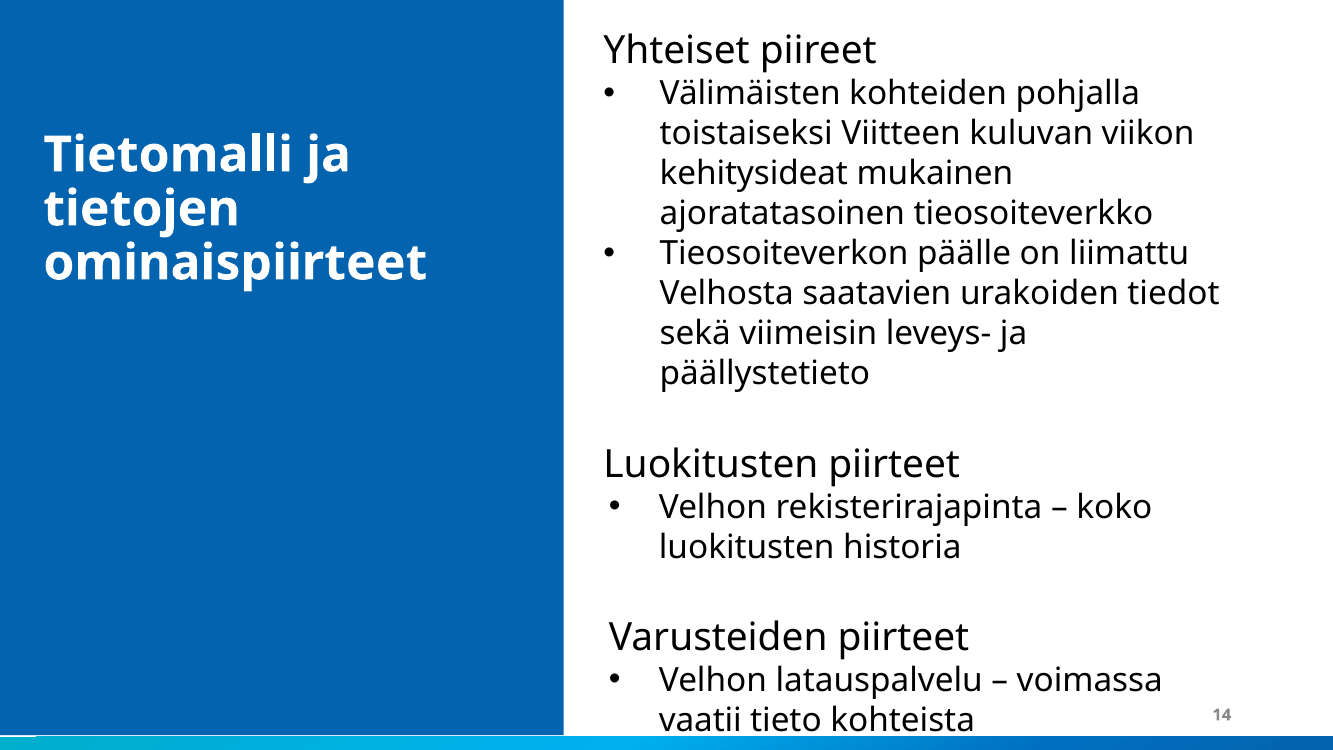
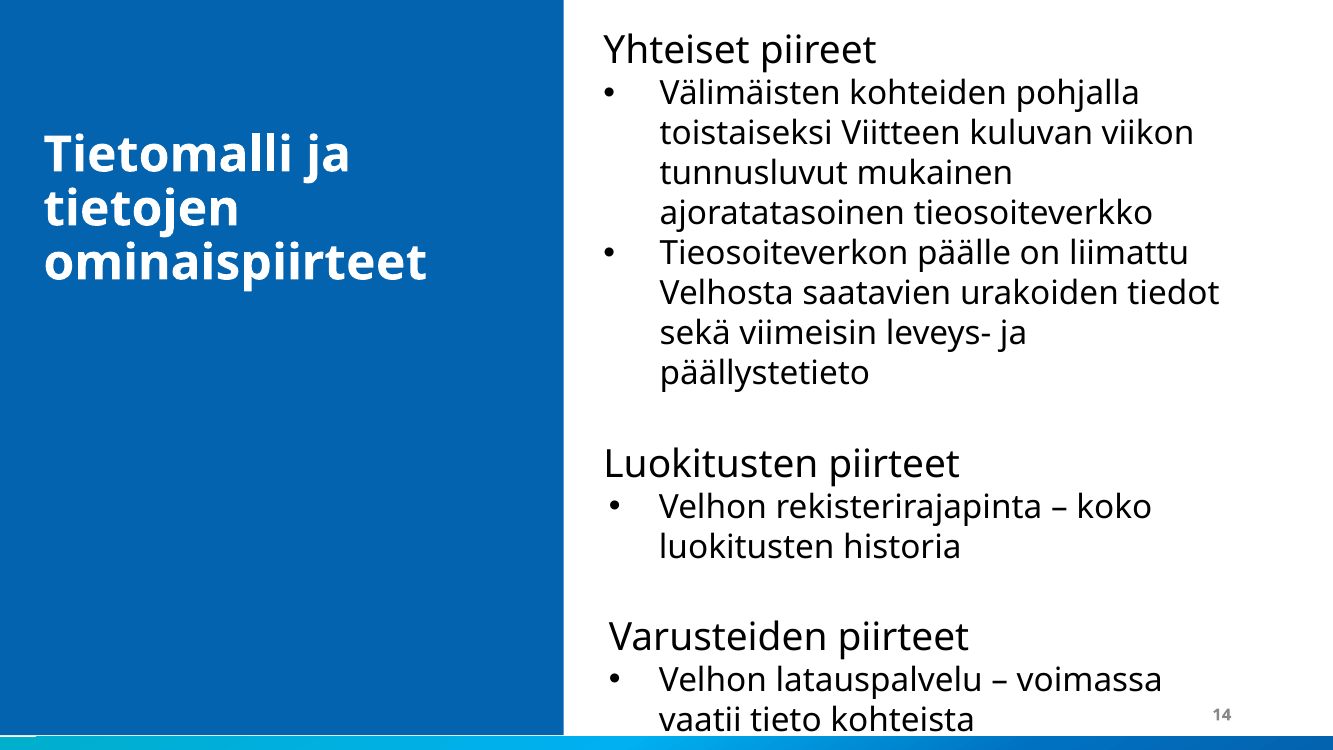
kehitysideat: kehitysideat -> tunnusluvut
